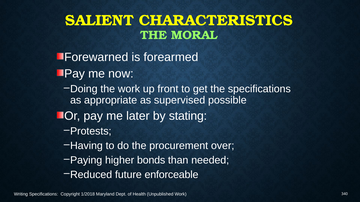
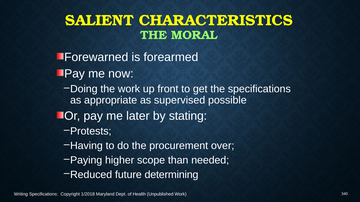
bonds: bonds -> scope
enforceable: enforceable -> determining
